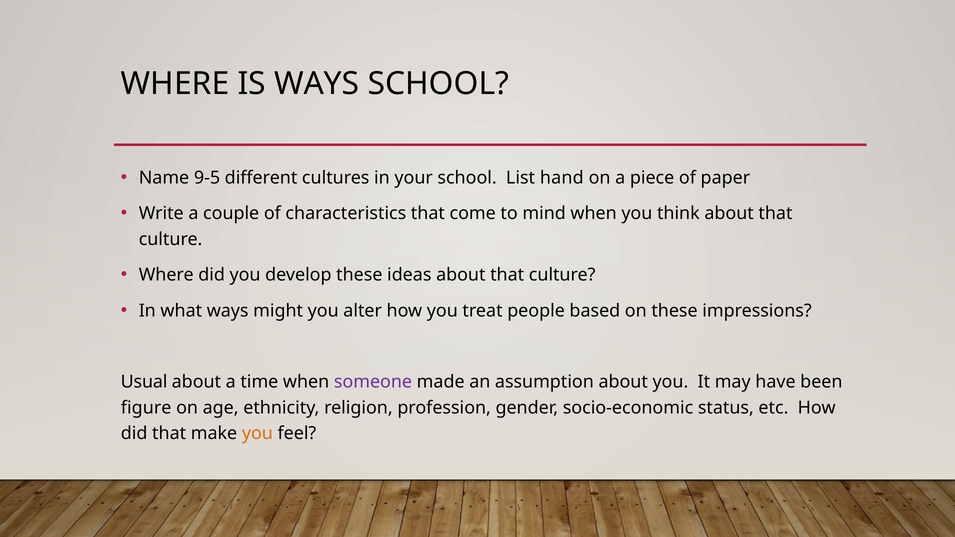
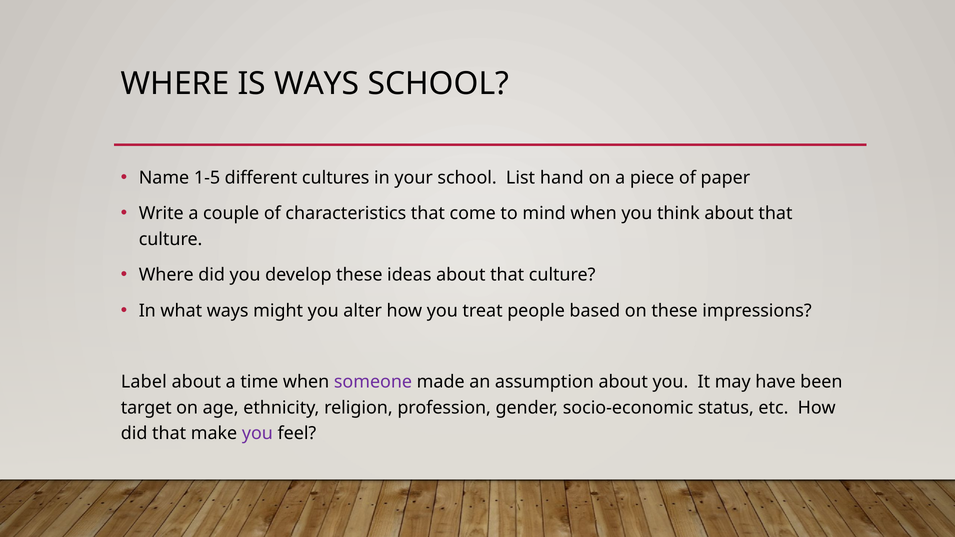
9-5: 9-5 -> 1-5
Usual: Usual -> Label
figure: figure -> target
you at (257, 434) colour: orange -> purple
